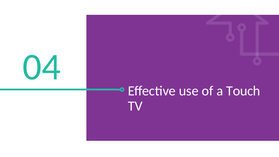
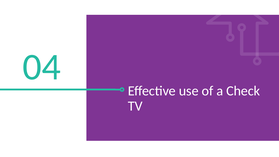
Touch: Touch -> Check
